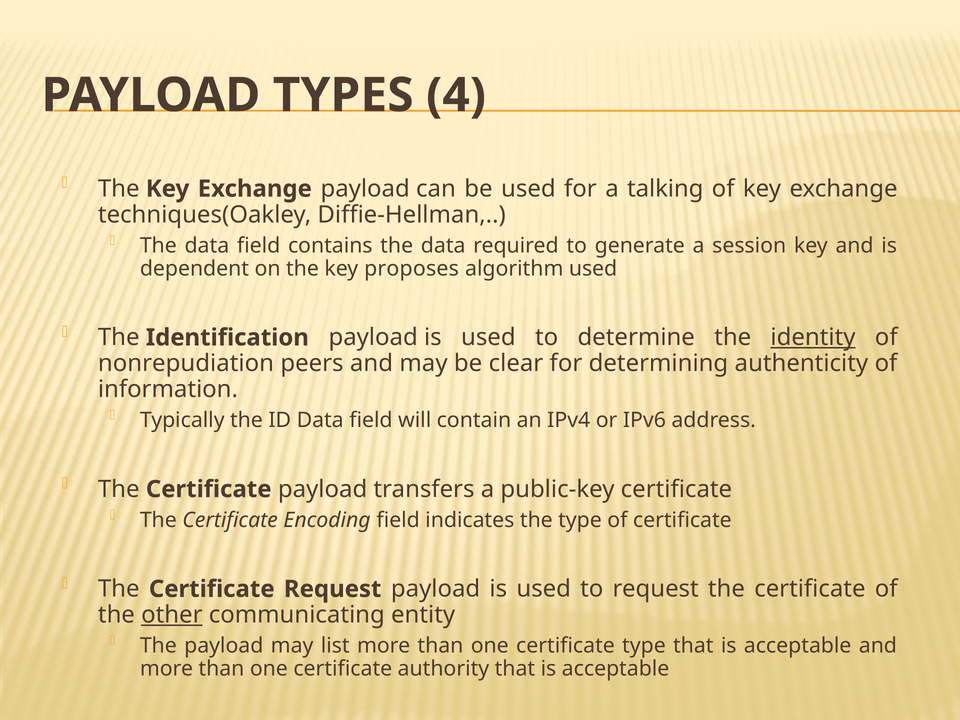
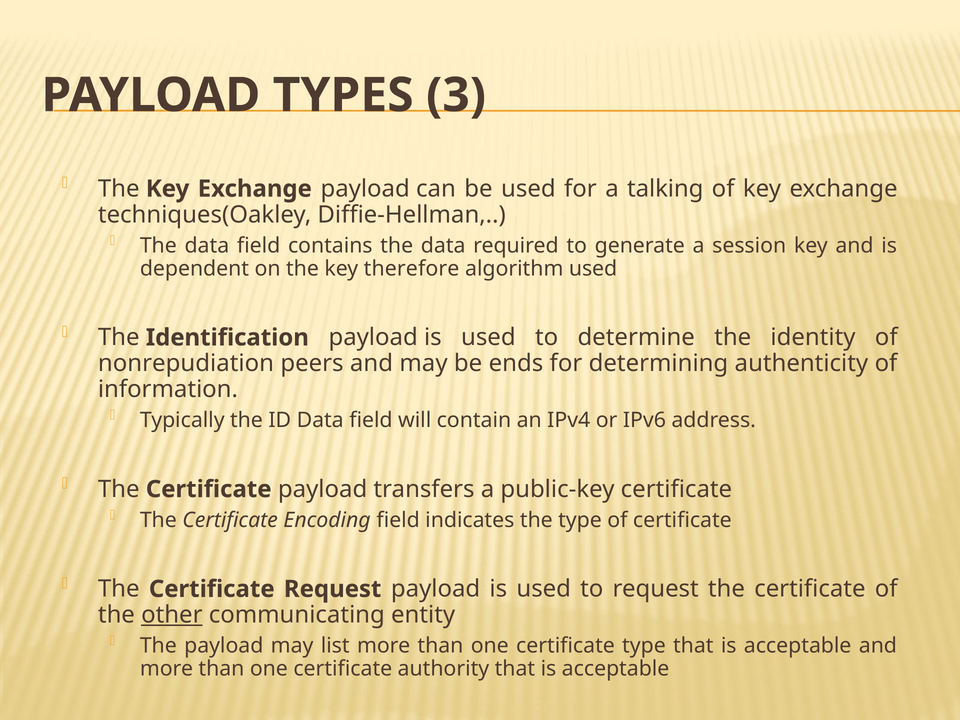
4: 4 -> 3
proposes: proposes -> therefore
identity underline: present -> none
clear: clear -> ends
